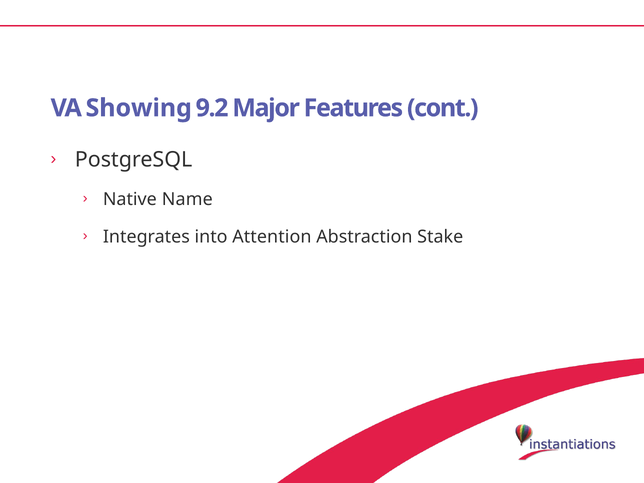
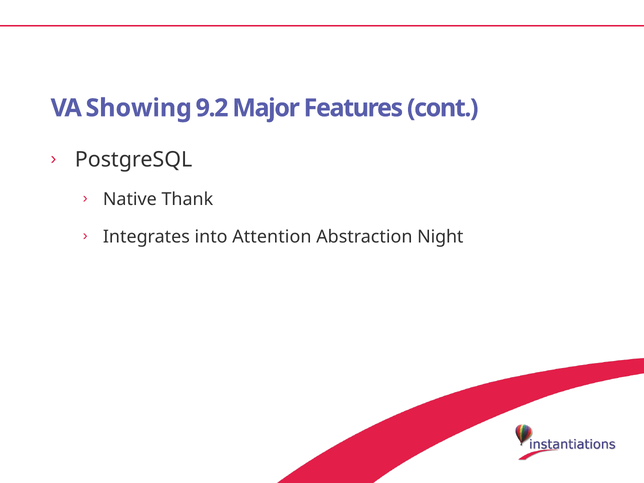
Name: Name -> Thank
Stake: Stake -> Night
